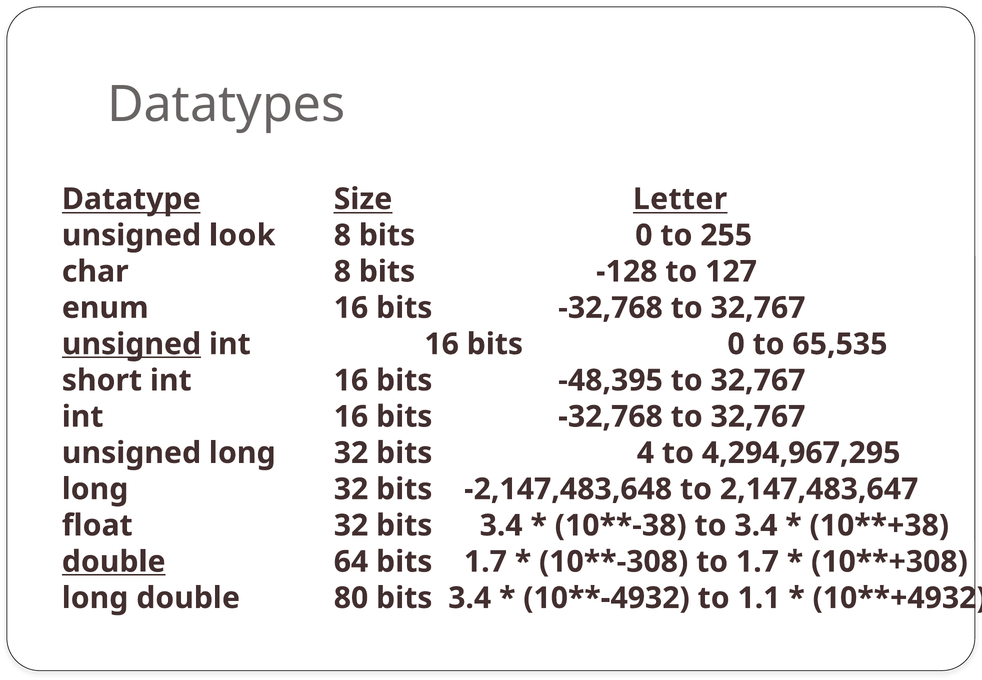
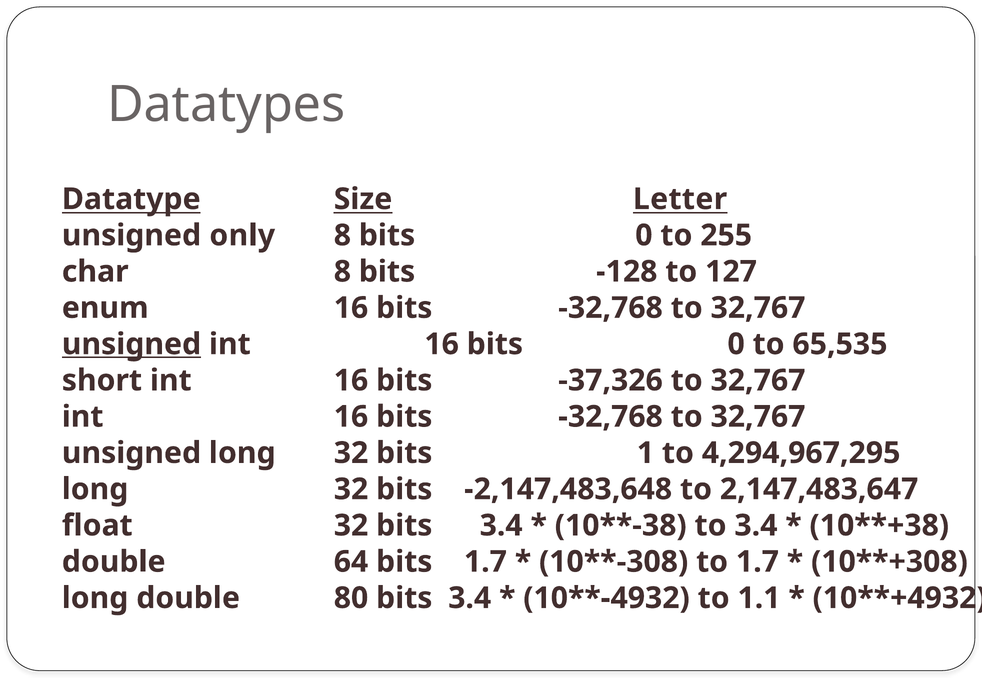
look: look -> only
-48,395: -48,395 -> -37,326
4: 4 -> 1
double at (114, 562) underline: present -> none
